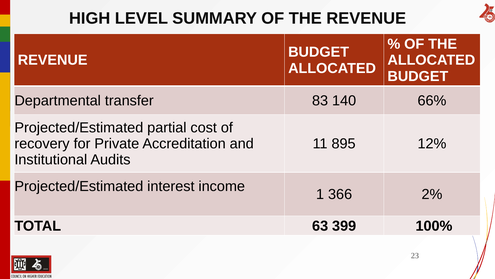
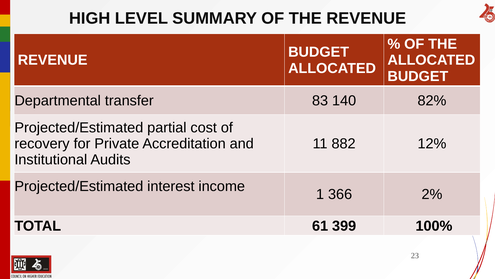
66%: 66% -> 82%
895: 895 -> 882
63: 63 -> 61
